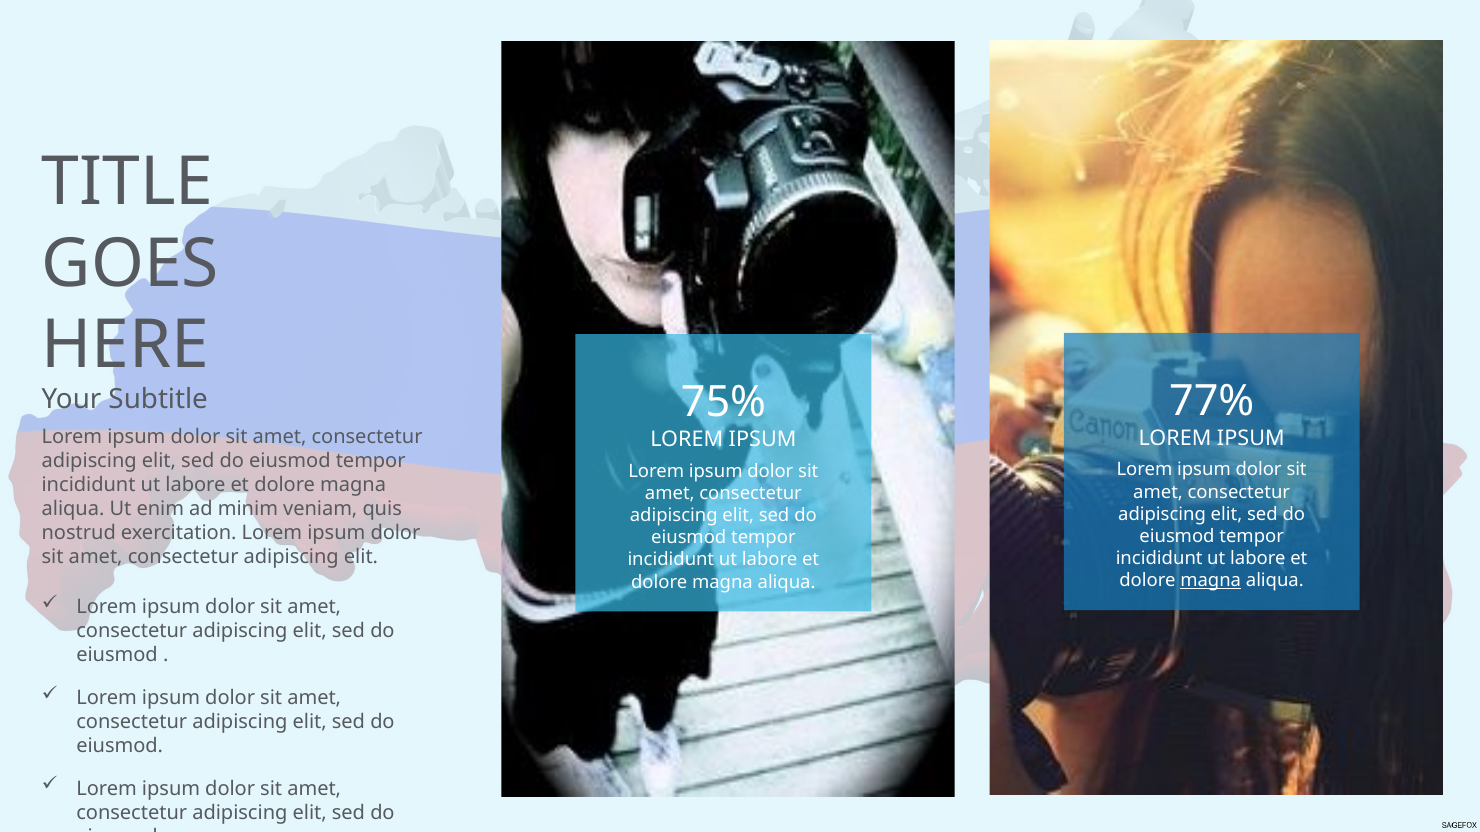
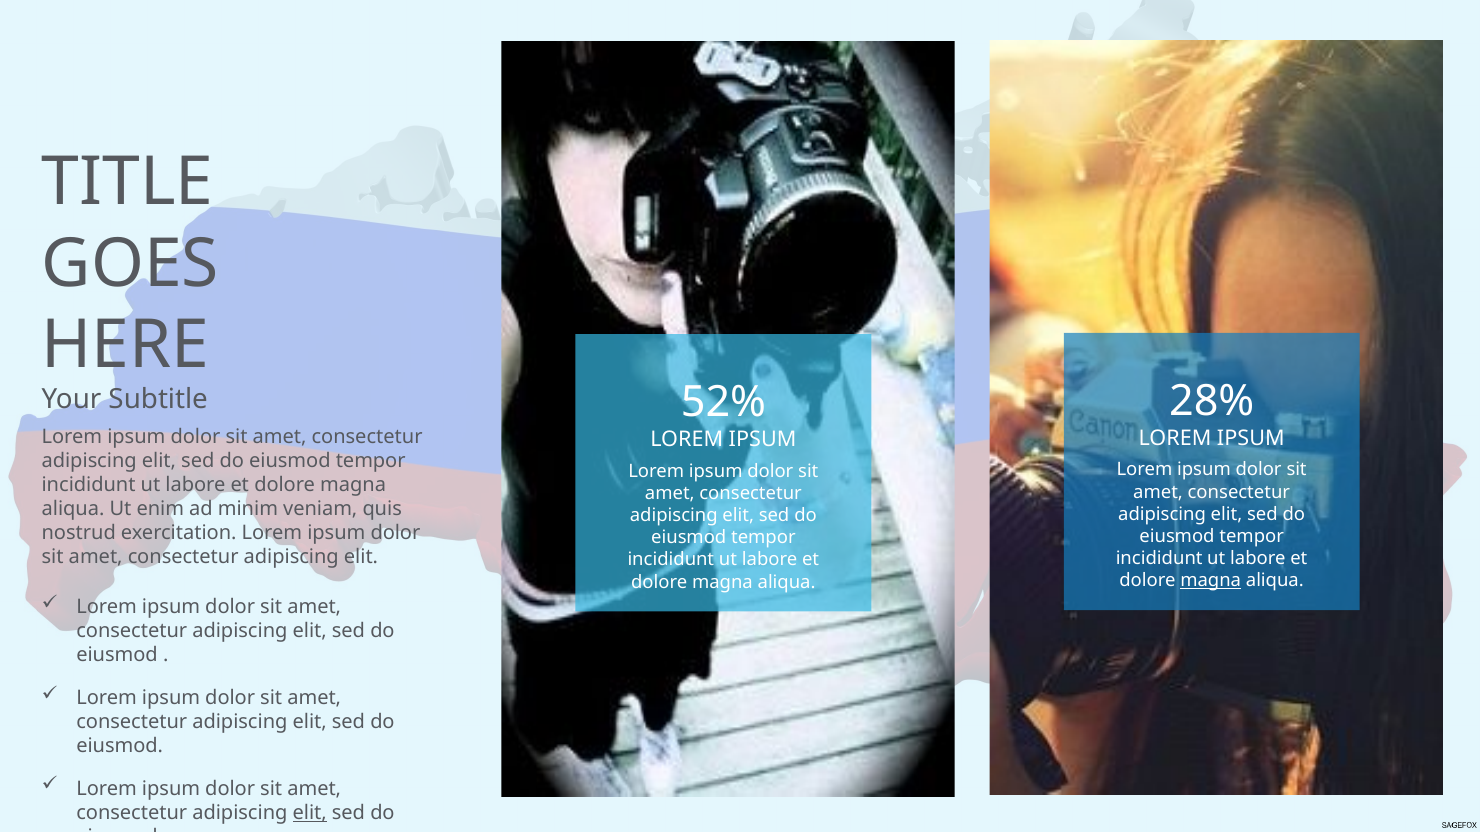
77%: 77% -> 28%
75%: 75% -> 52%
elit at (310, 813) underline: none -> present
